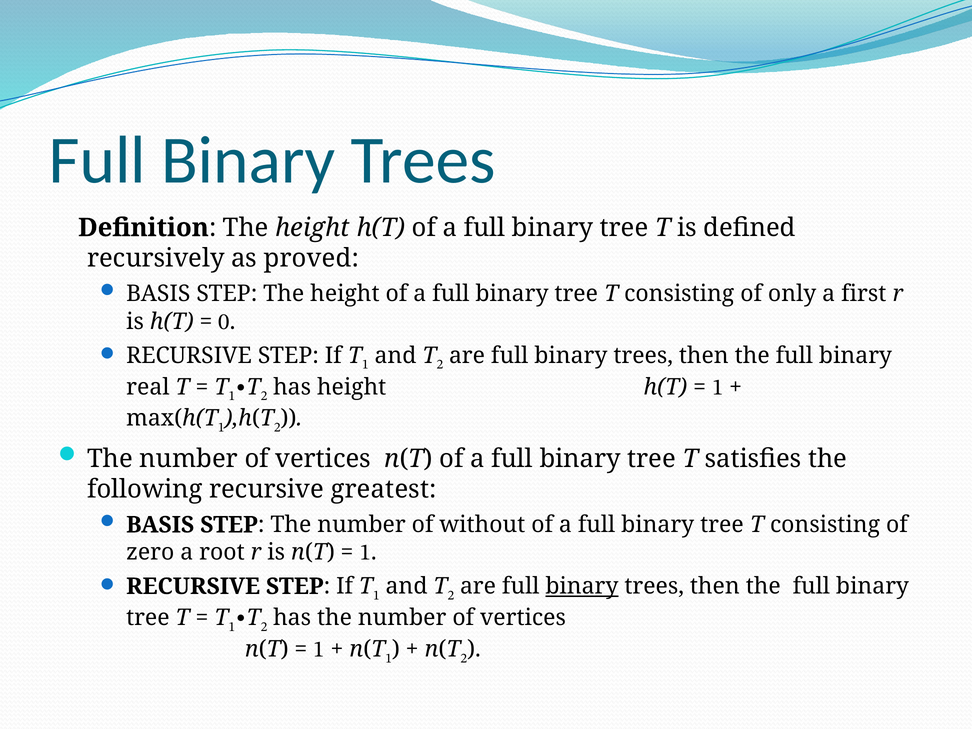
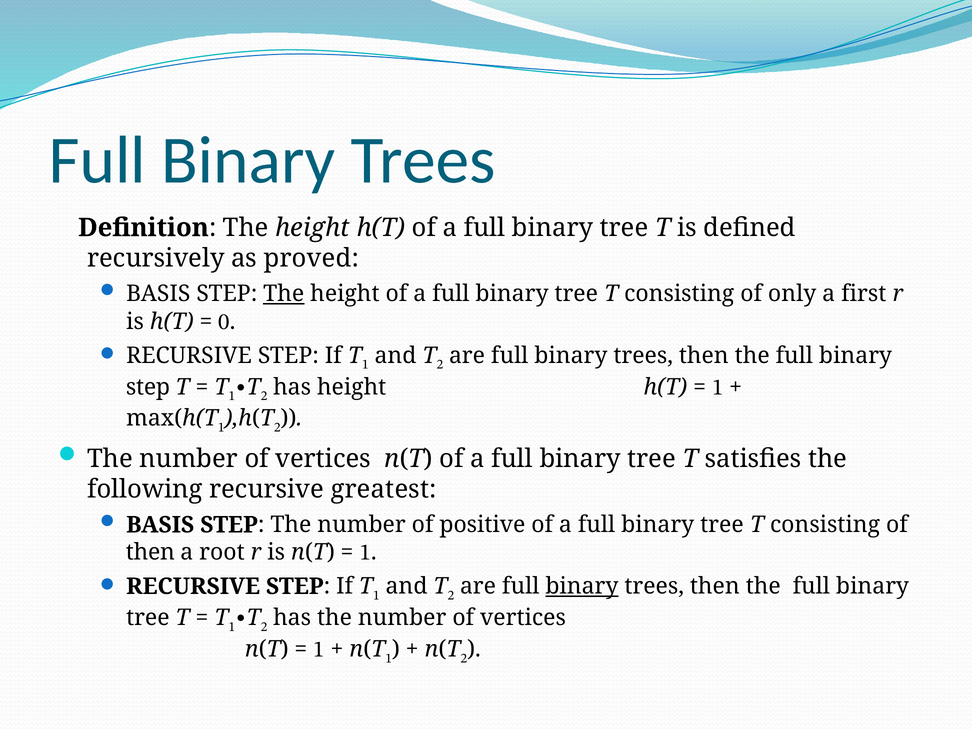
The at (284, 294) underline: none -> present
real at (148, 387): real -> step
without: without -> positive
zero at (150, 552): zero -> then
